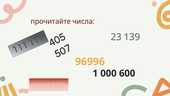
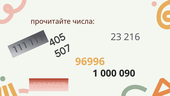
139: 139 -> 216
600: 600 -> 090
